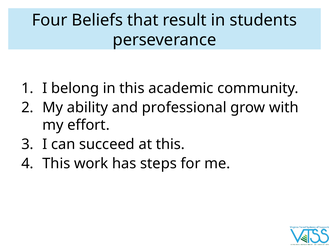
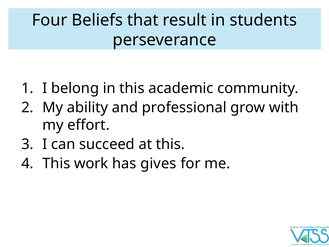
steps: steps -> gives
